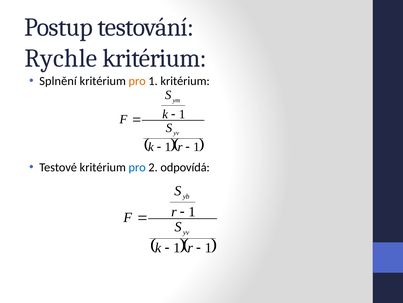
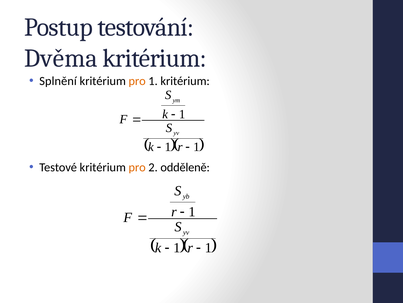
Rychle: Rychle -> Dvěma
pro at (137, 167) colour: blue -> orange
odpovídá: odpovídá -> odděleně
